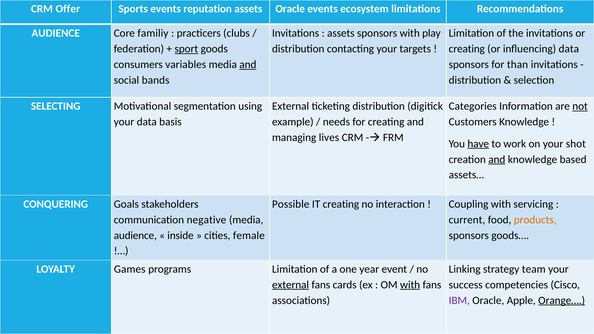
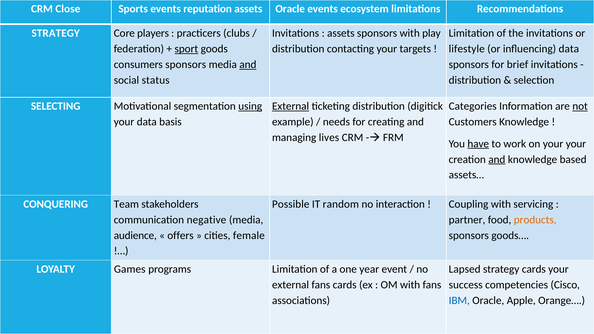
Offer: Offer -> Close
AUDIENCE at (56, 33): AUDIENCE -> STRATEGY
familiy: familiy -> players
creating at (467, 49): creating -> lifestyle
consumers variables: variables -> sponsors
than: than -> brief
bands: bands -> status
using underline: none -> present
External at (291, 106) underline: none -> present
your shot: shot -> your
Goals: Goals -> Team
IT creating: creating -> random
current: current -> partner
inside: inside -> offers
Linking: Linking -> Lapsed
strategy team: team -> cards
external at (291, 285) underline: present -> none
with at (410, 285) underline: present -> none
IBM colour: purple -> blue
Orange… underline: present -> none
